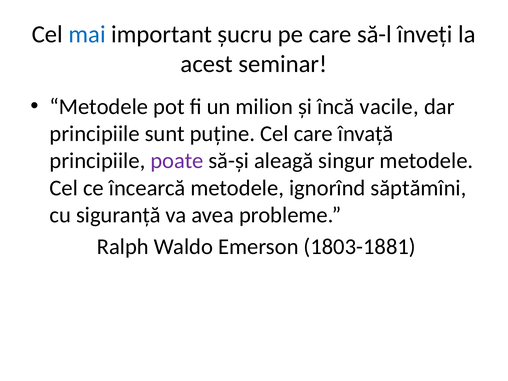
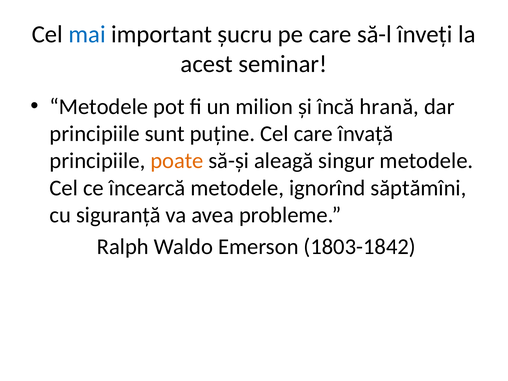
vacile: vacile -> hrană
poate colour: purple -> orange
1803-1881: 1803-1881 -> 1803-1842
